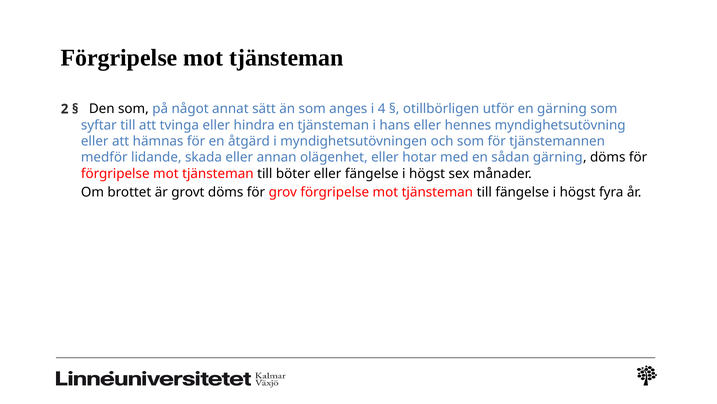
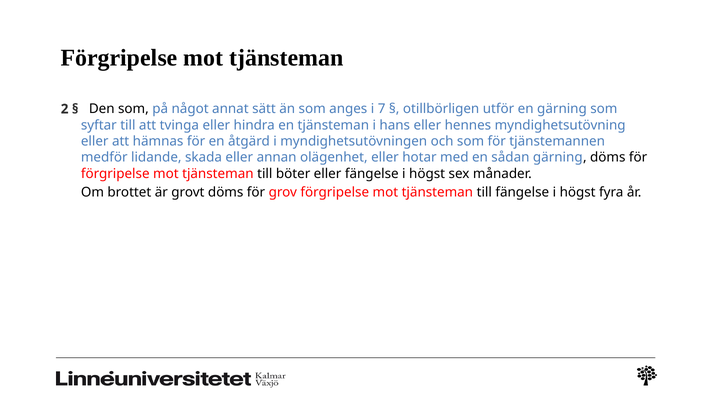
4: 4 -> 7
